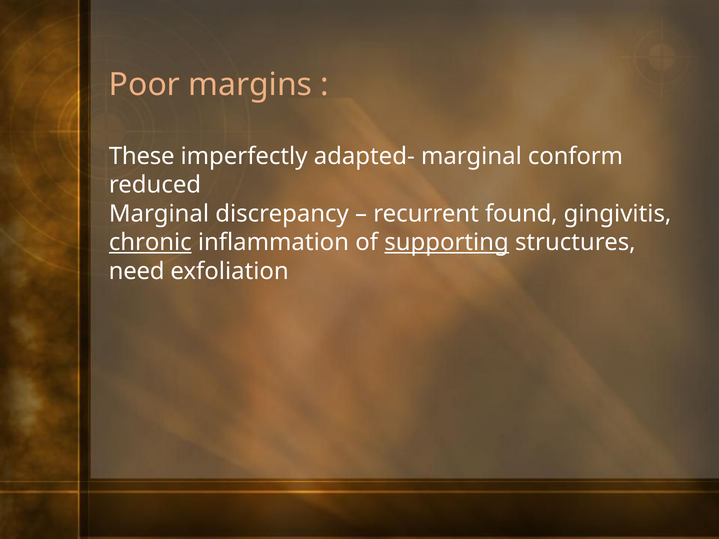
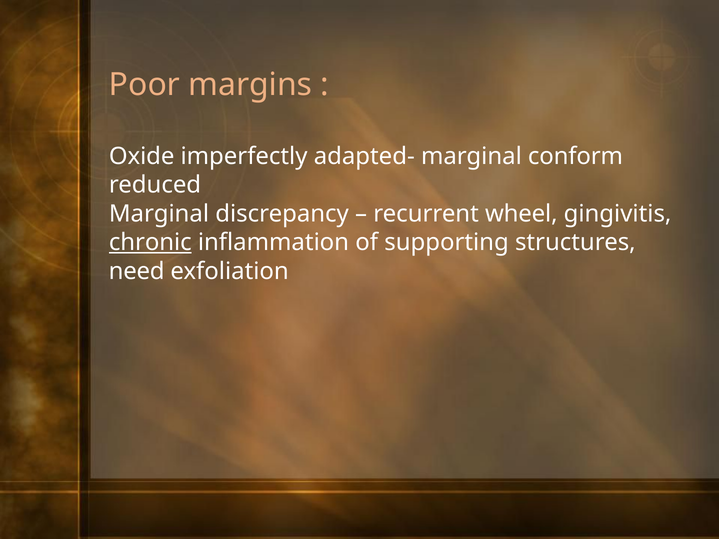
These: These -> Oxide
found: found -> wheel
supporting underline: present -> none
